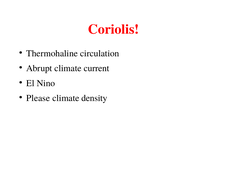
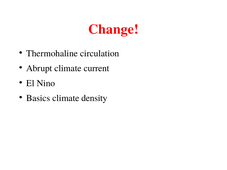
Coriolis: Coriolis -> Change
Please: Please -> Basics
